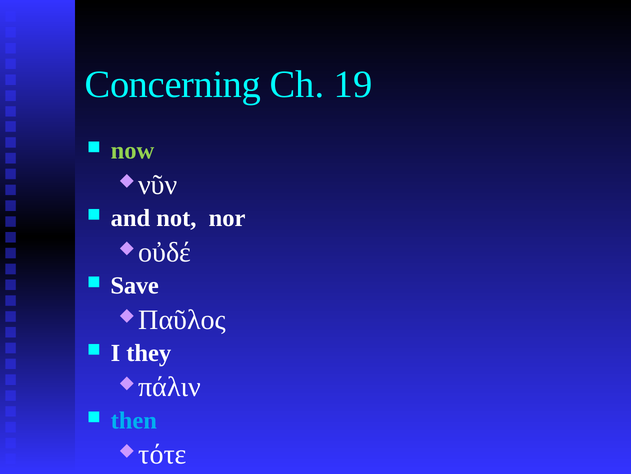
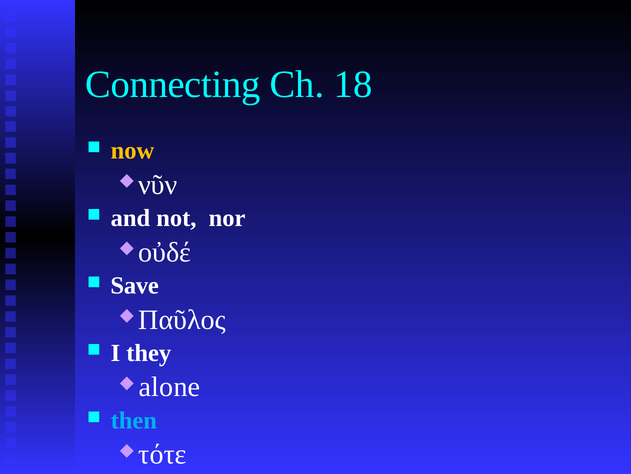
Concerning: Concerning -> Connecting
19: 19 -> 18
now colour: light green -> yellow
πάλιν: πάλιν -> alone
